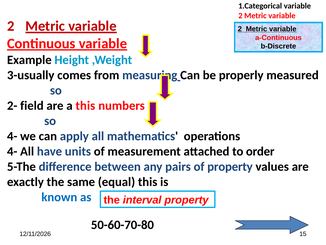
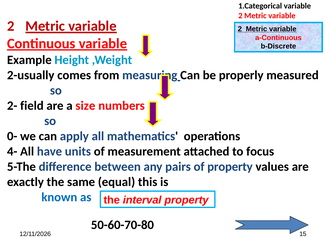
3-usually: 3-usually -> 2-usually
a this: this -> size
4- at (12, 136): 4- -> 0-
order: order -> focus
